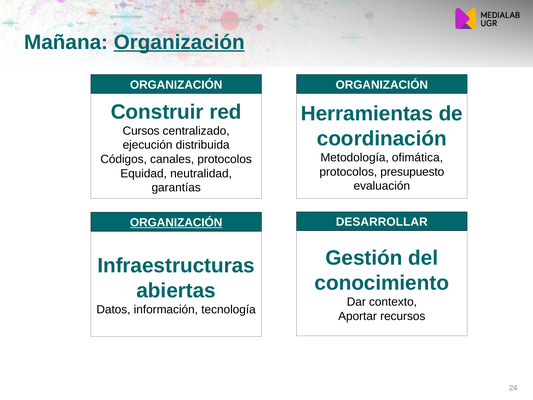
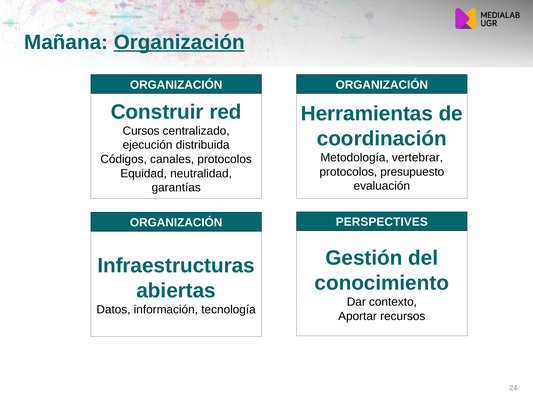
ofimática: ofimática -> vertebrar
DESARROLLAR: DESARROLLAR -> PERSPECTIVES
ORGANIZACIÓN at (176, 222) underline: present -> none
